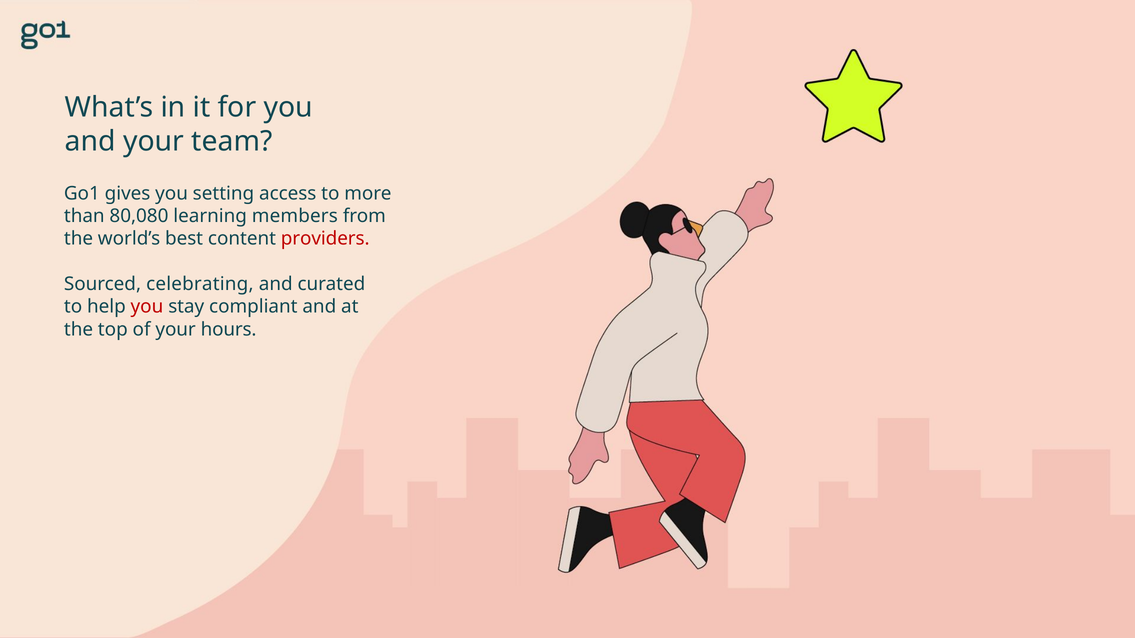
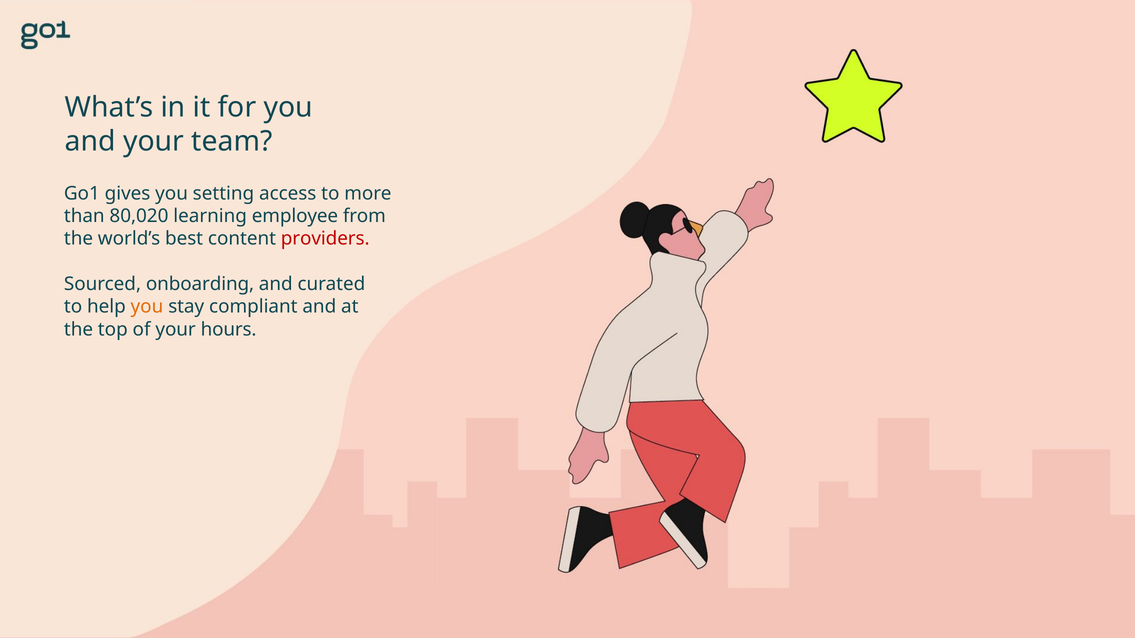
80,080: 80,080 -> 80,020
members: members -> employee
celebrating: celebrating -> onboarding
you at (147, 307) colour: red -> orange
